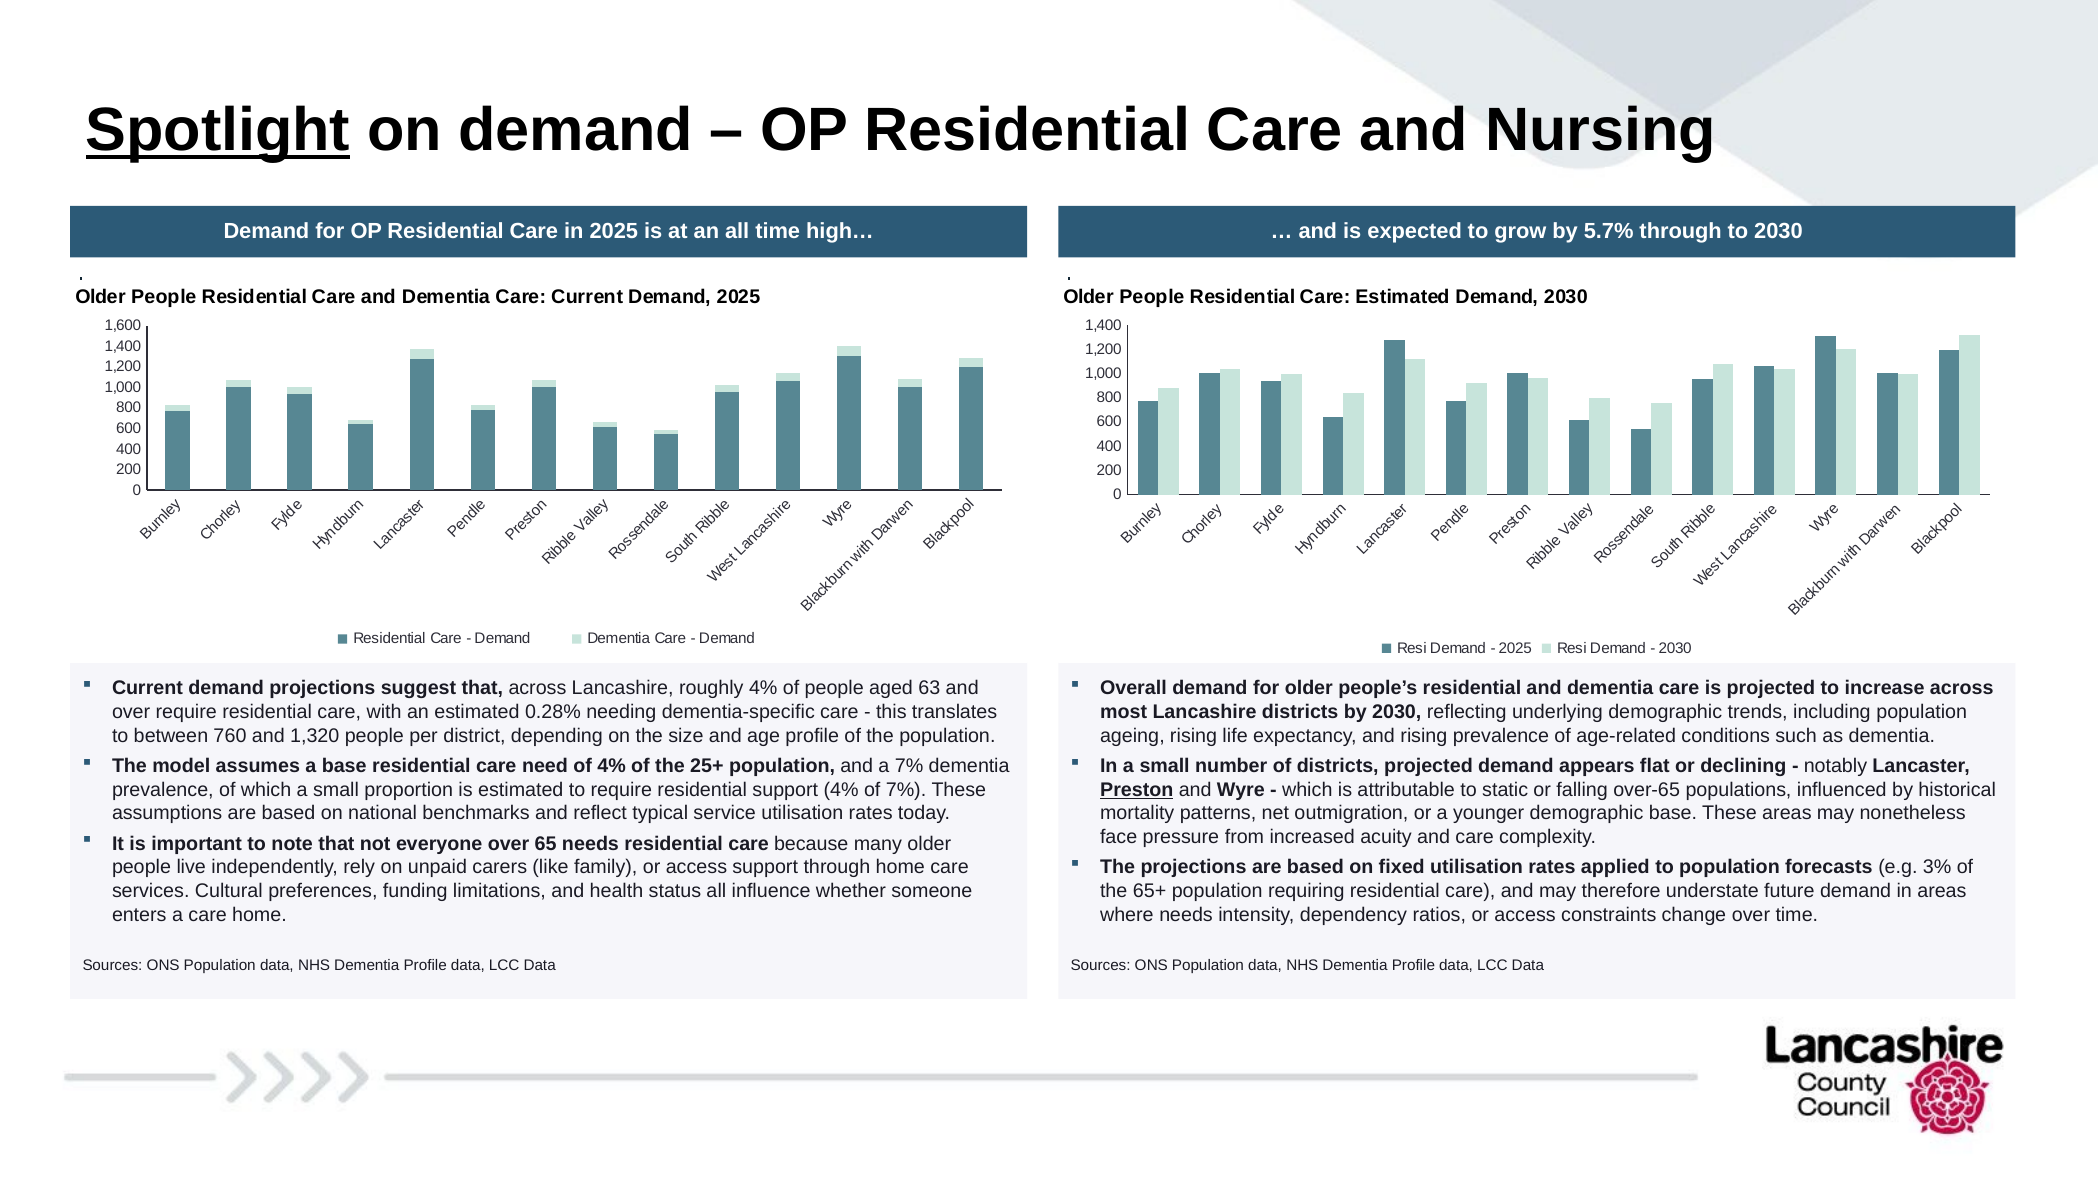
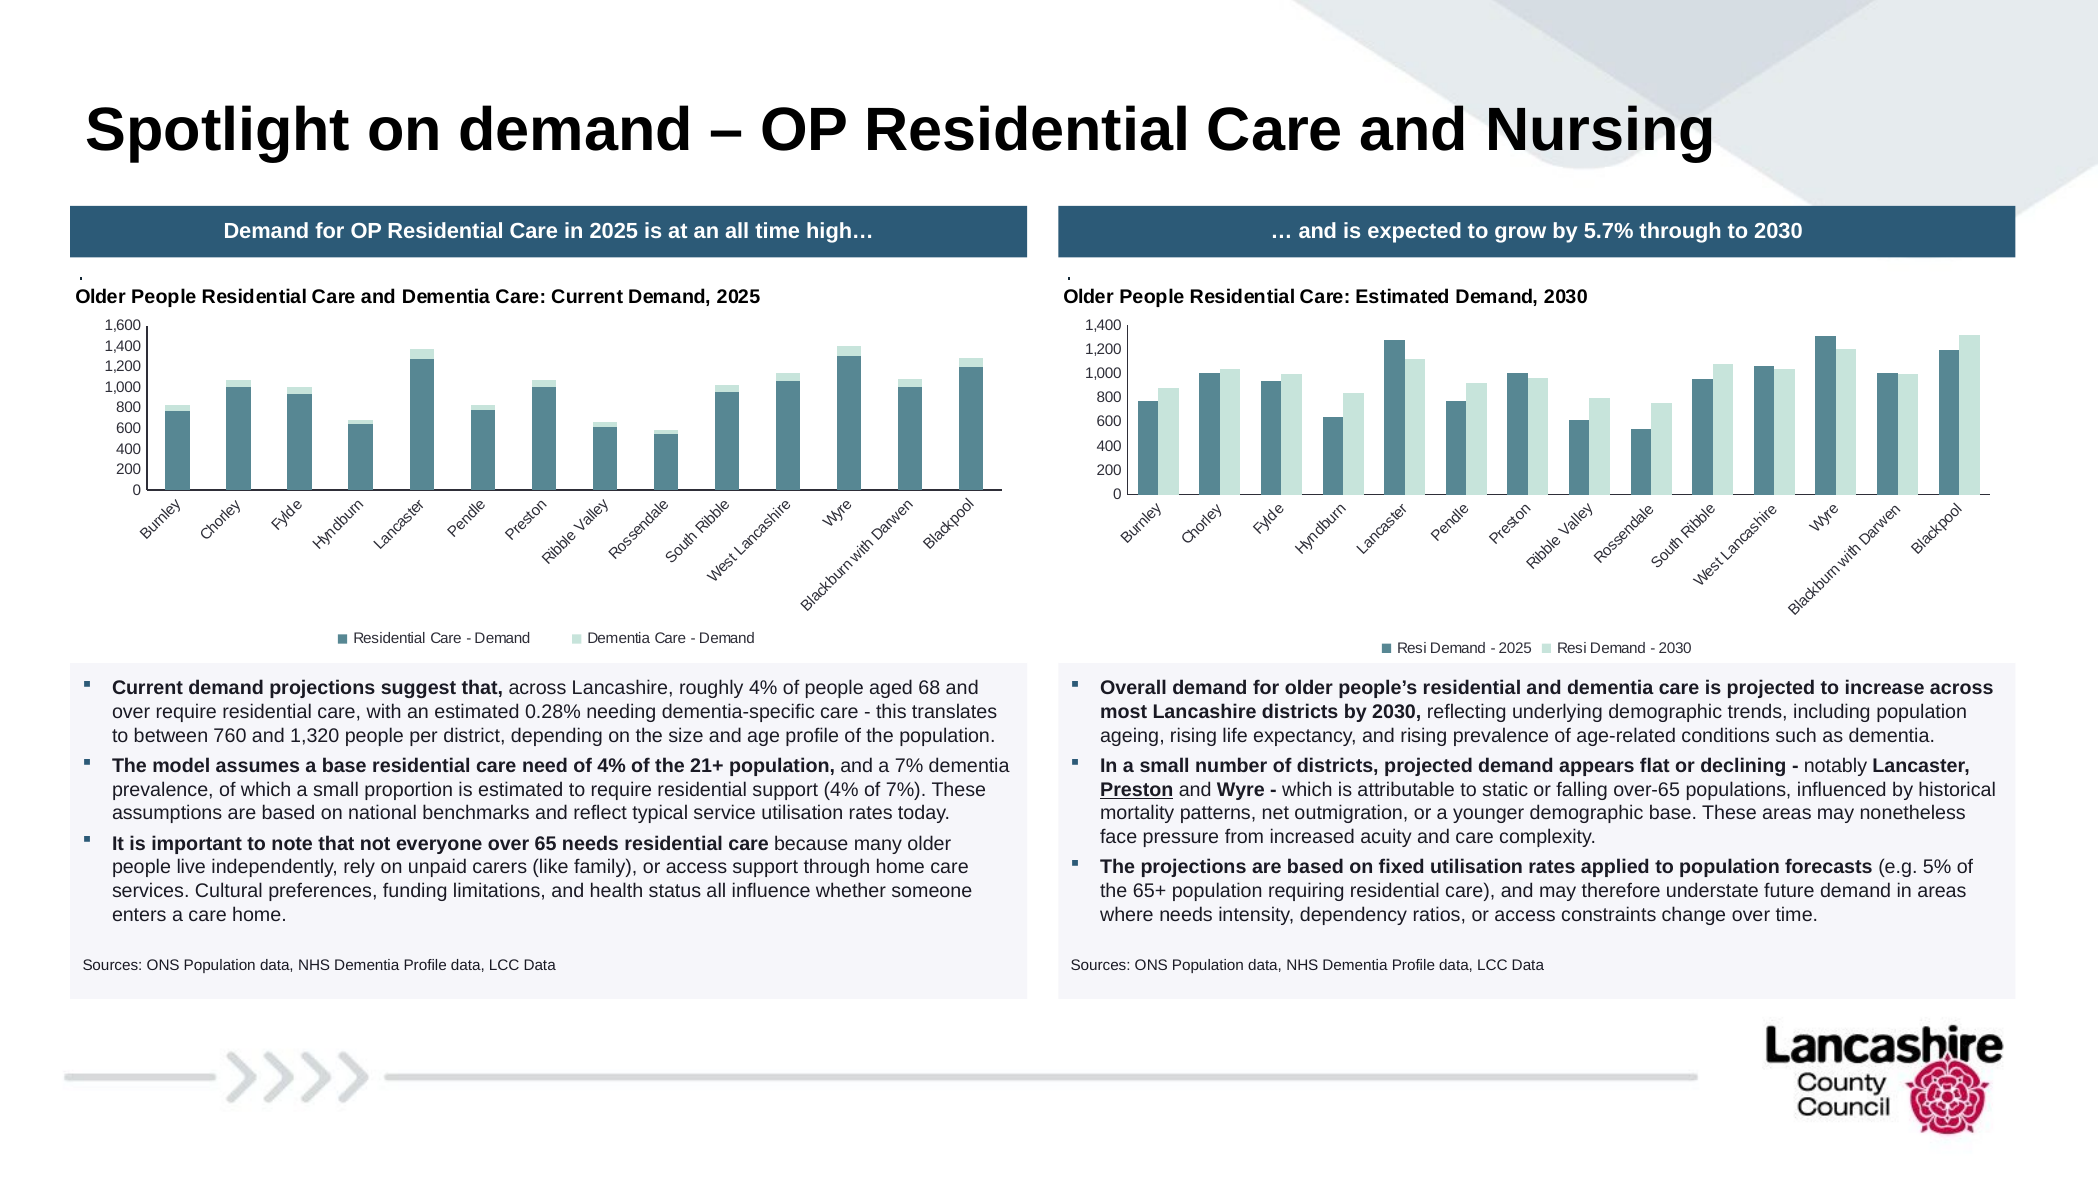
Spotlight underline: present -> none
63: 63 -> 68
25+: 25+ -> 21+
3%: 3% -> 5%
